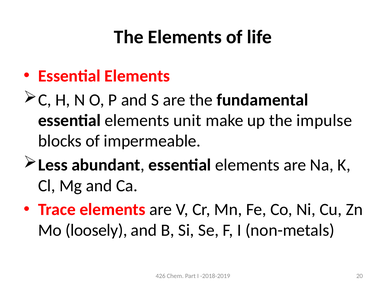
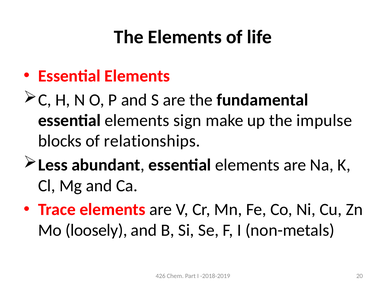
unit: unit -> sign
impermeable: impermeable -> relationships
